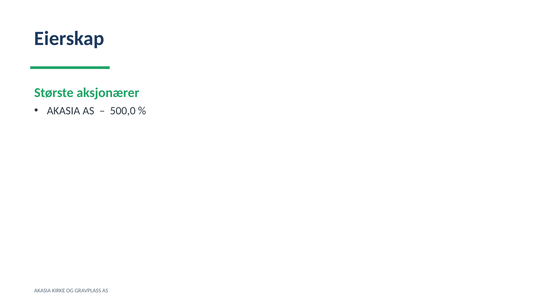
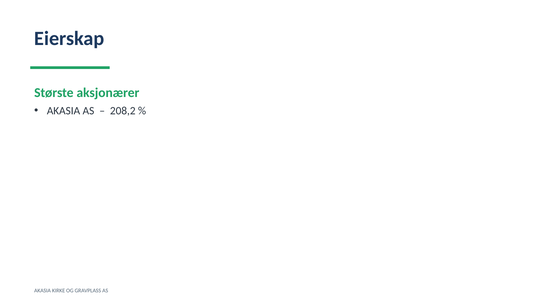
500,0: 500,0 -> 208,2
